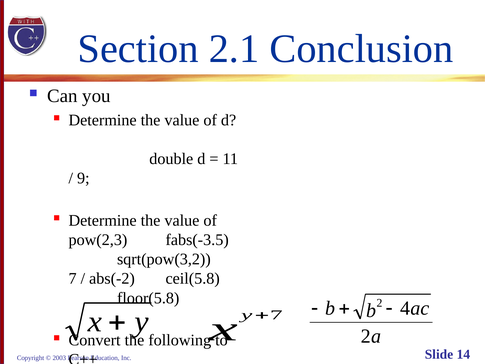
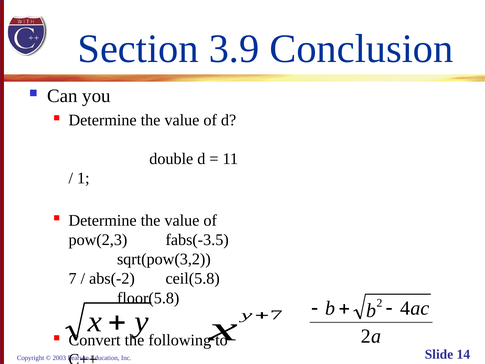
2.1: 2.1 -> 3.9
9: 9 -> 1
